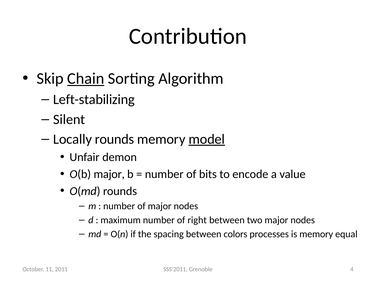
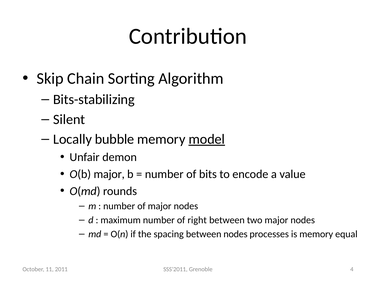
Chain underline: present -> none
Left-stabilizing: Left-stabilizing -> Bits-stabilizing
Locally rounds: rounds -> bubble
between colors: colors -> nodes
